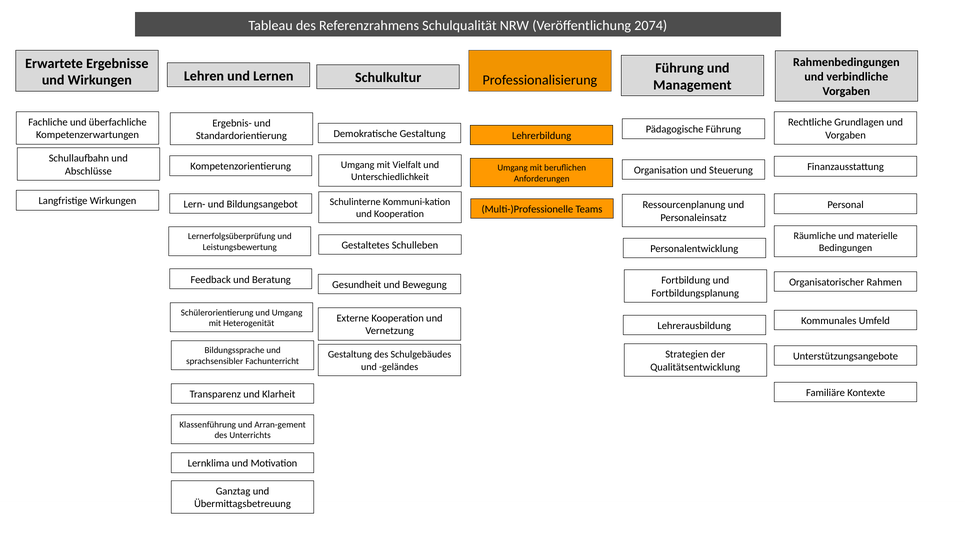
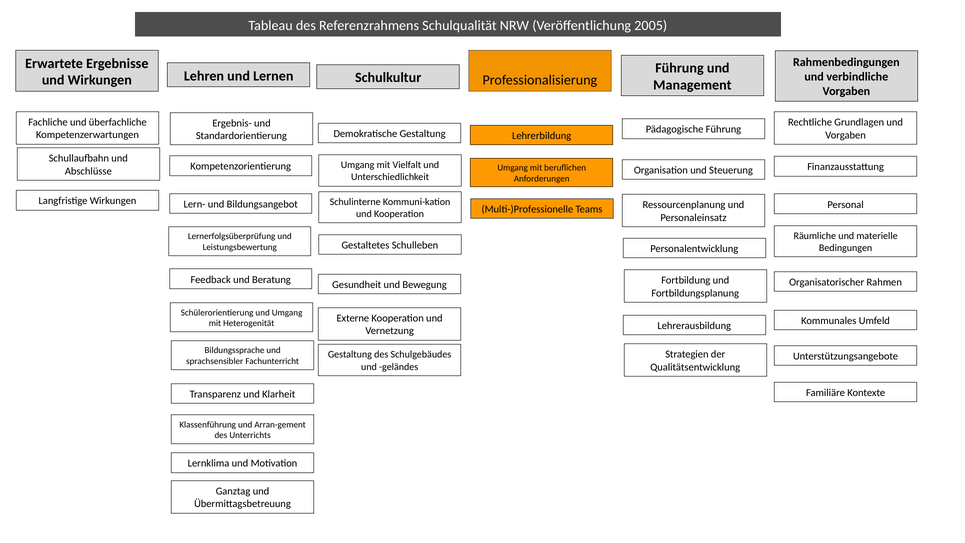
2074: 2074 -> 2005
